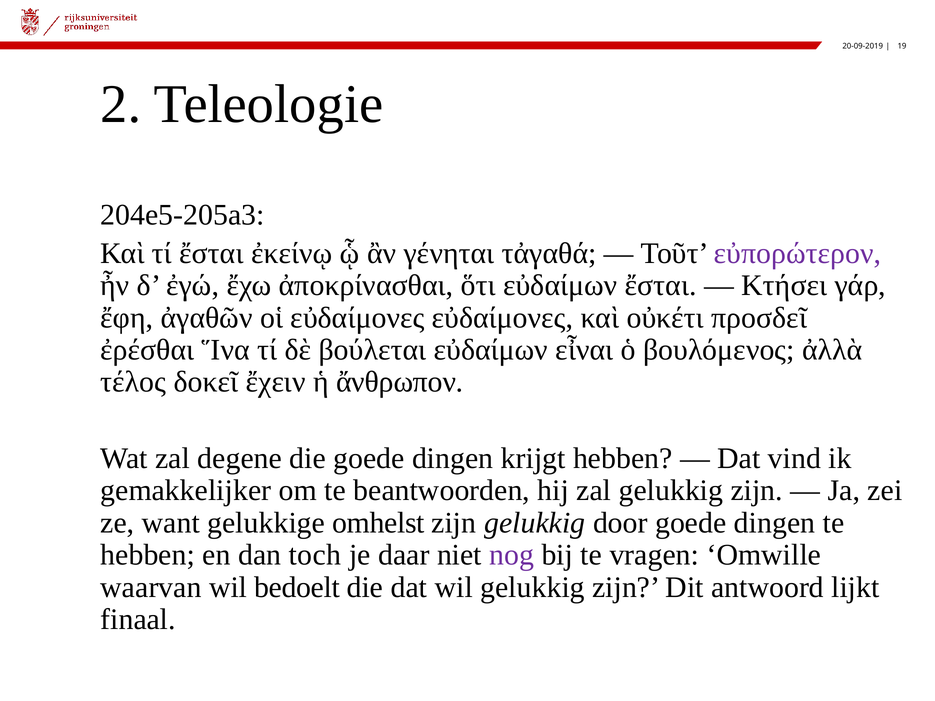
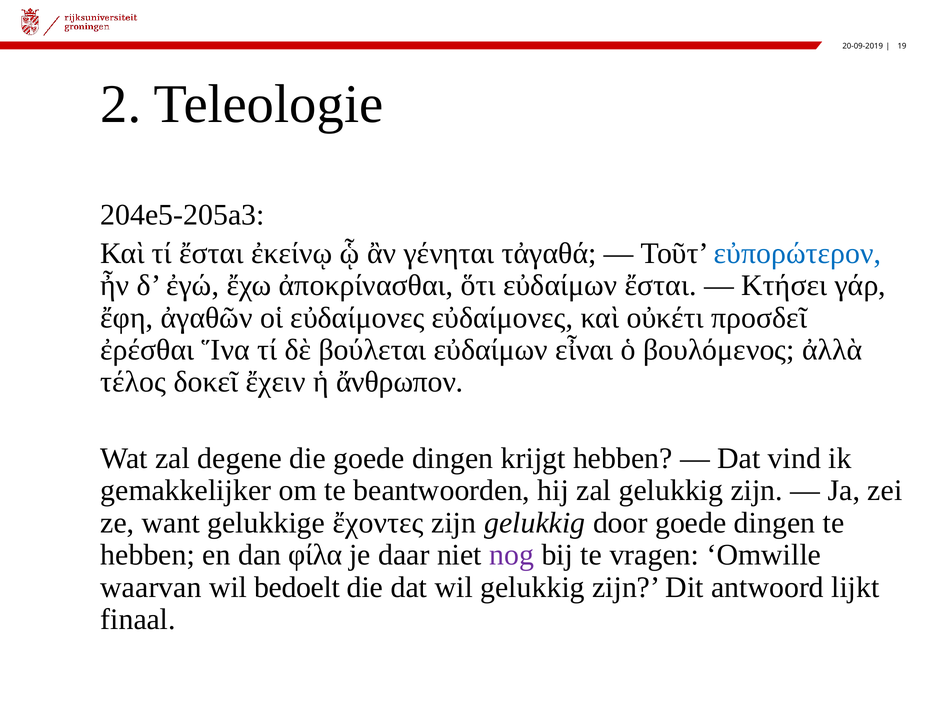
εὐπορώτερον colour: purple -> blue
omhelst: omhelst -> ἔχοντες
toch: toch -> φίλα
